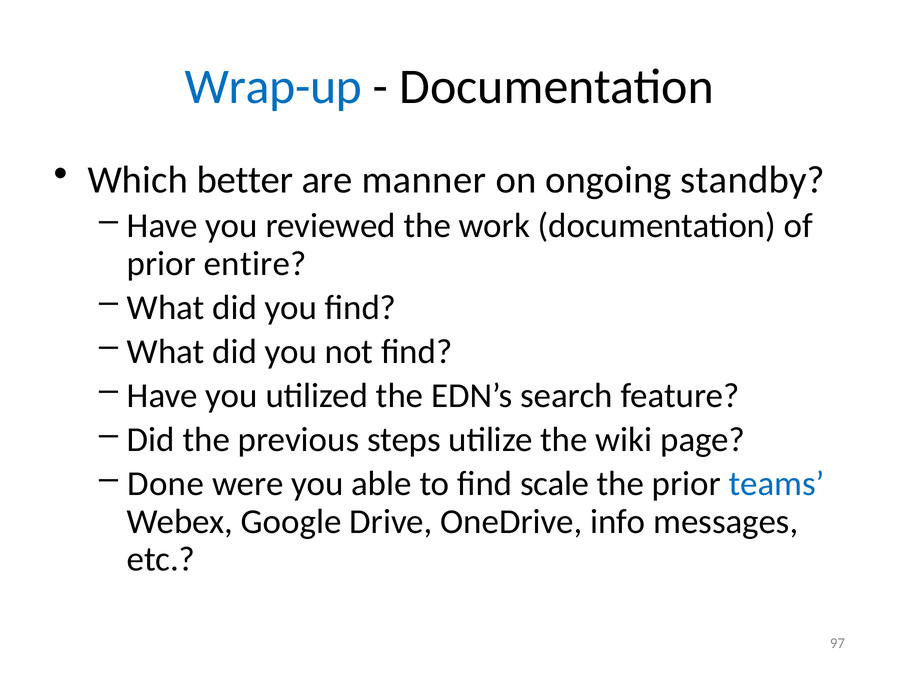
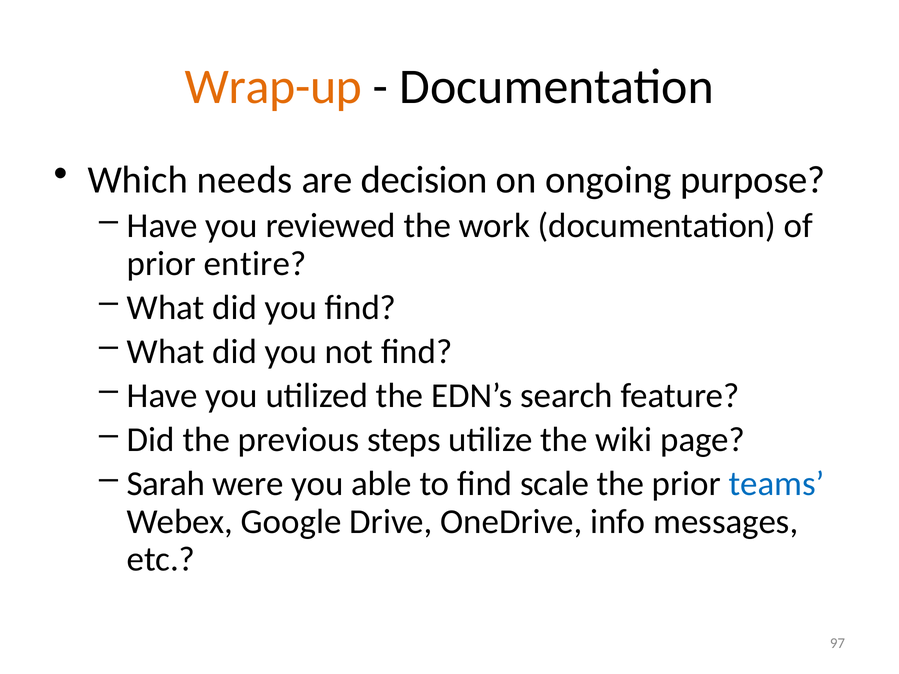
Wrap-up colour: blue -> orange
better: better -> needs
manner: manner -> decision
standby: standby -> purpose
Done: Done -> Sarah
